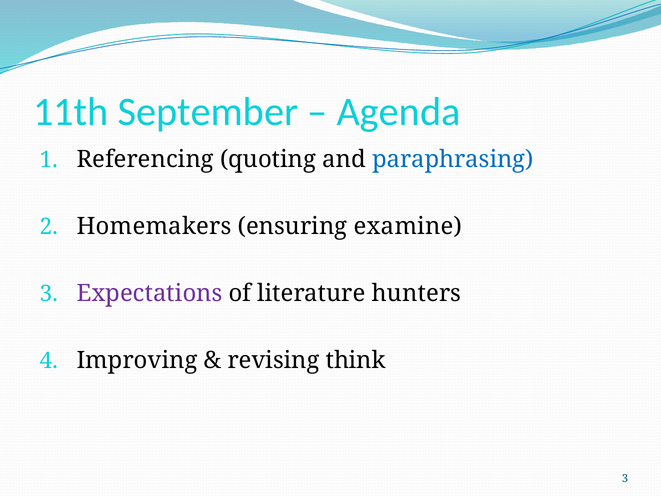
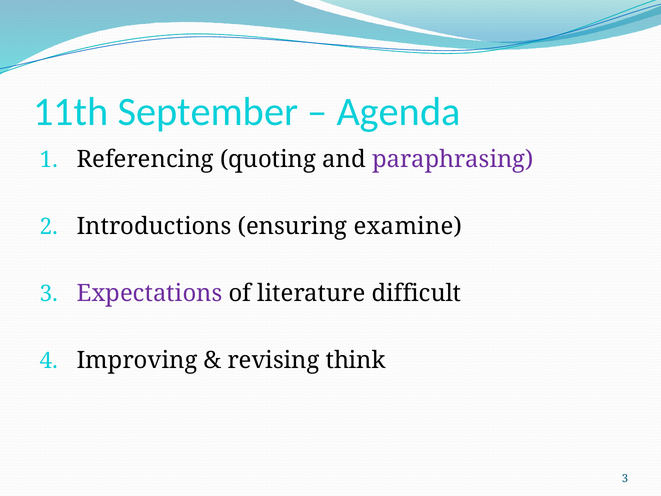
paraphrasing colour: blue -> purple
Homemakers: Homemakers -> Introductions
hunters: hunters -> difficult
